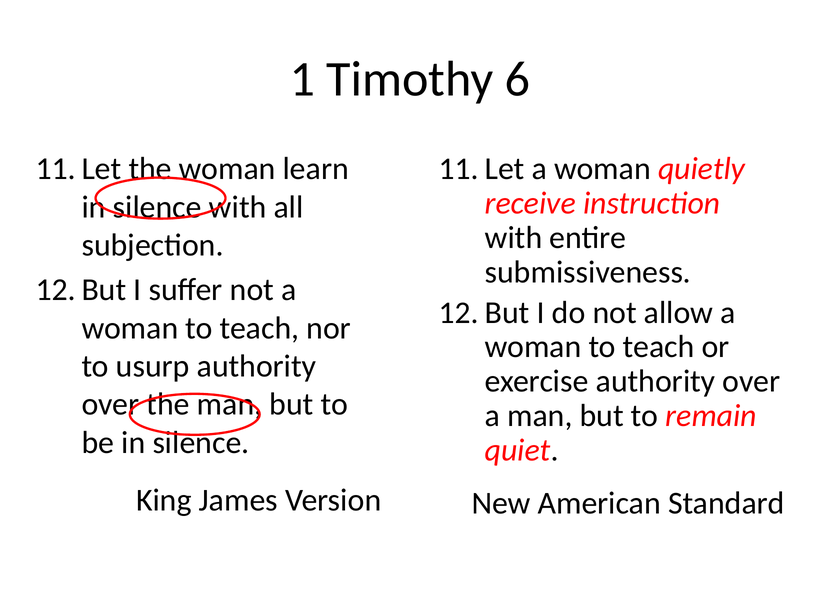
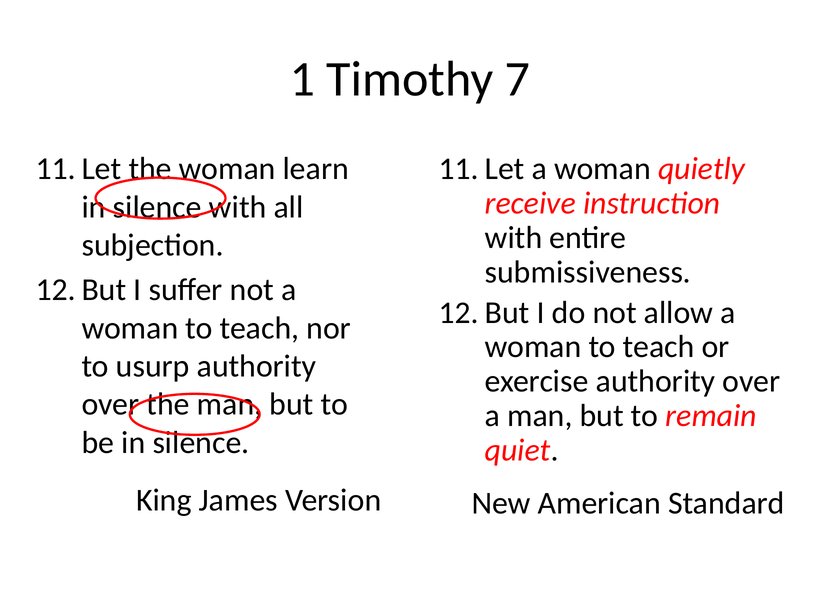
6: 6 -> 7
